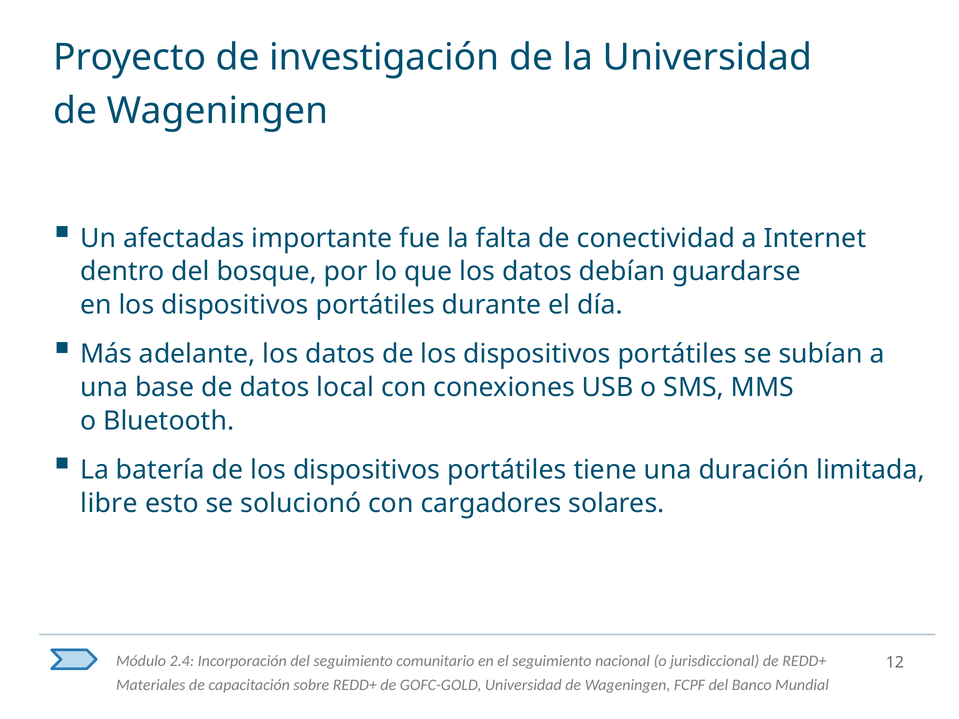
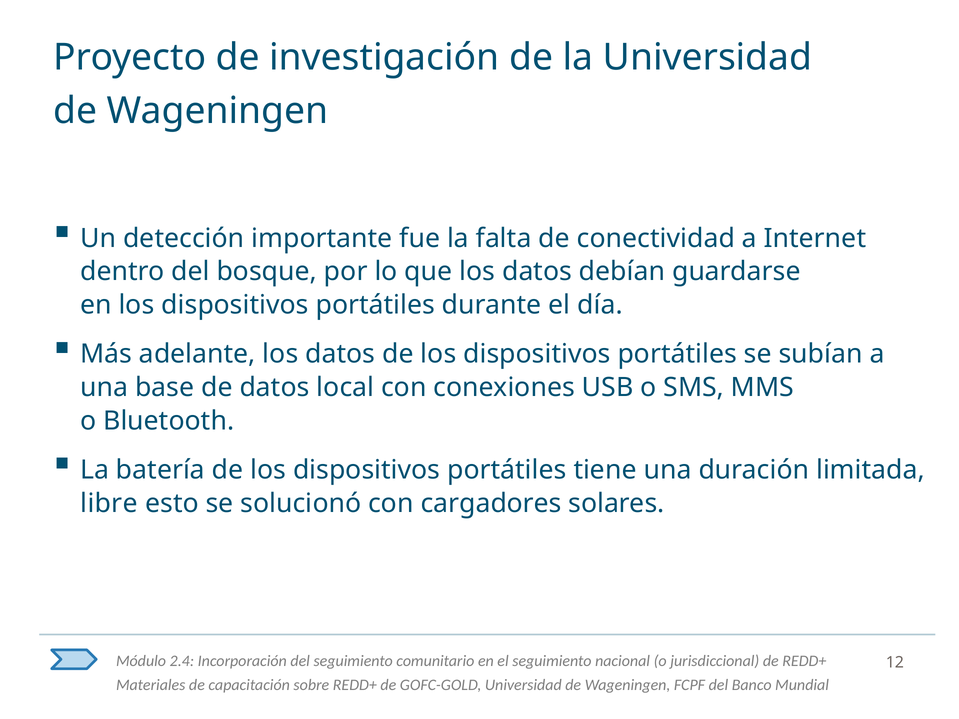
afectadas: afectadas -> detección
